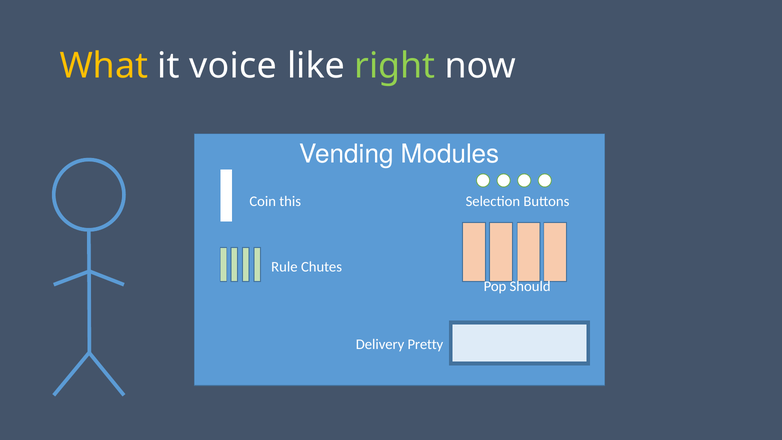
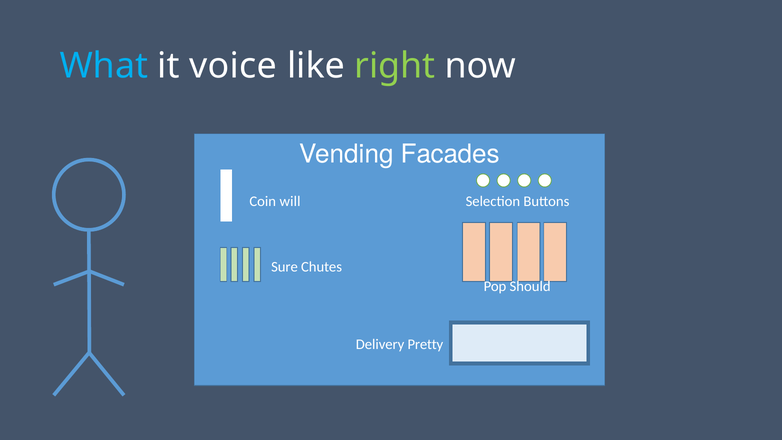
What colour: yellow -> light blue
Modules: Modules -> Facades
this: this -> will
Rule: Rule -> Sure
